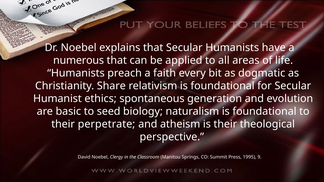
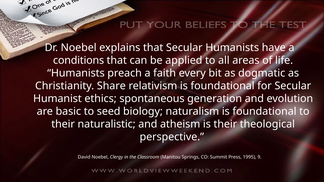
numerous: numerous -> conditions
perpetrate: perpetrate -> naturalistic
